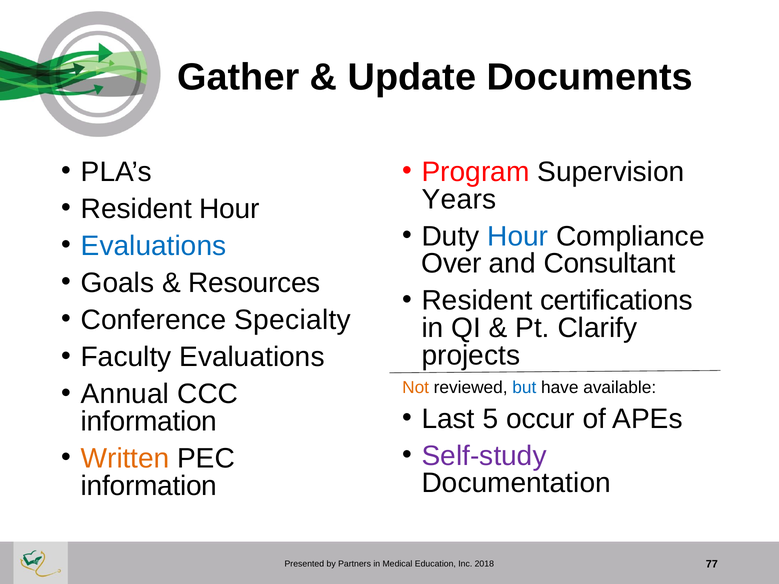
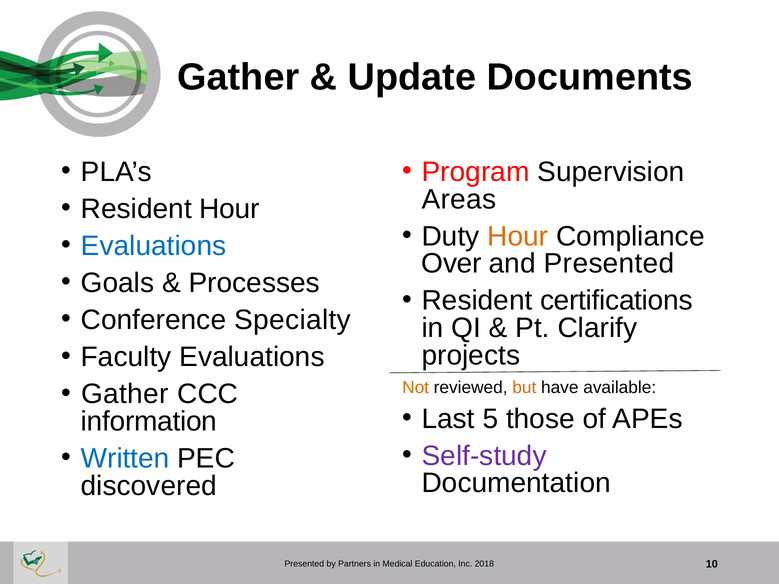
Years: Years -> Areas
Hour at (518, 236) colour: blue -> orange
and Consultant: Consultant -> Presented
Resources: Resources -> Processes
but colour: blue -> orange
Annual at (125, 394): Annual -> Gather
occur: occur -> those
Written colour: orange -> blue
information at (149, 486): information -> discovered
77: 77 -> 10
